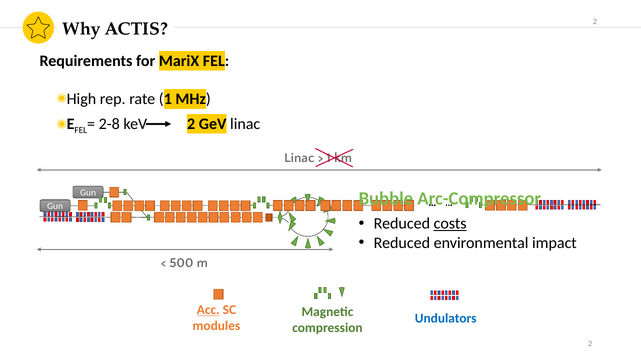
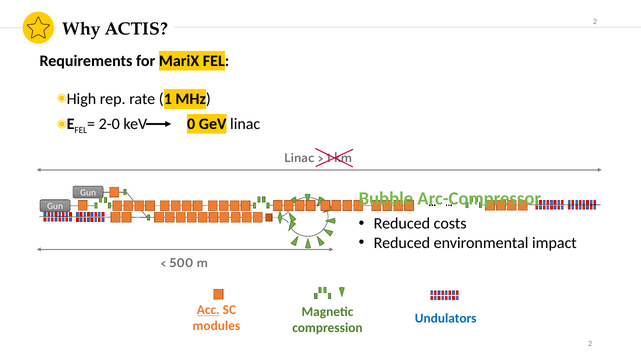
2-8: 2-8 -> 2-0
keV 2: 2 -> 0
costs underline: present -> none
